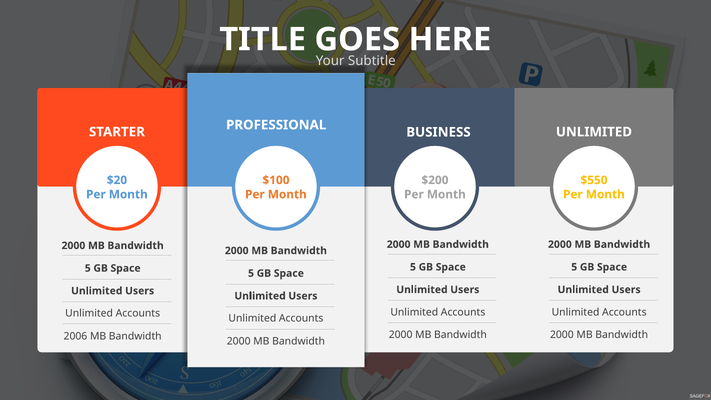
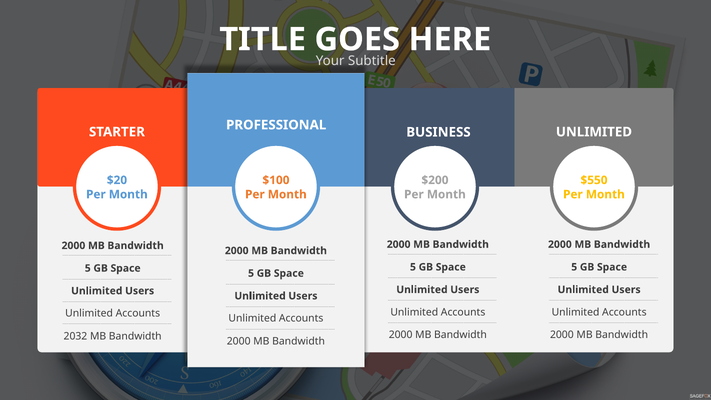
2006: 2006 -> 2032
